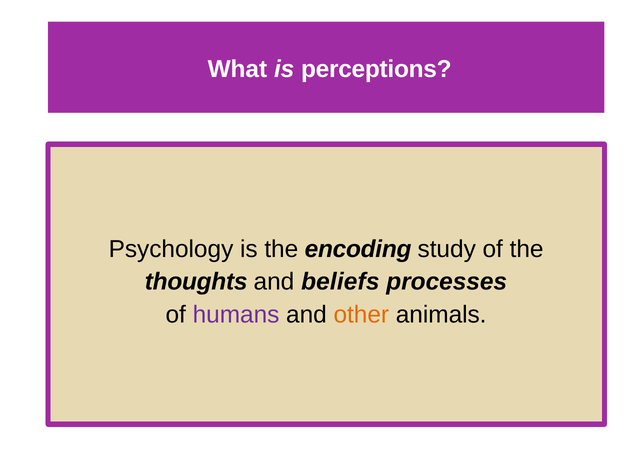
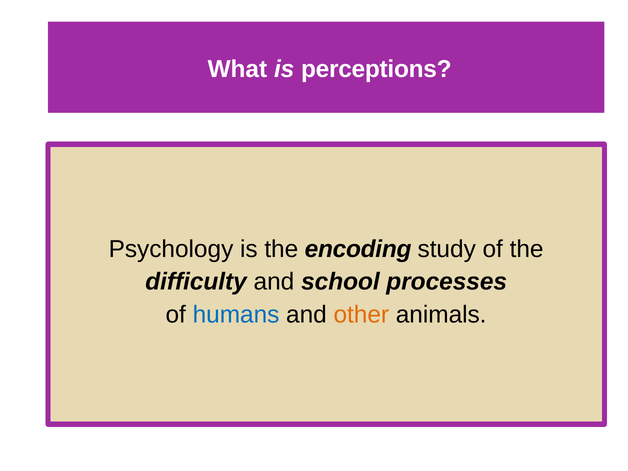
thoughts: thoughts -> difficulty
beliefs: beliefs -> school
humans colour: purple -> blue
